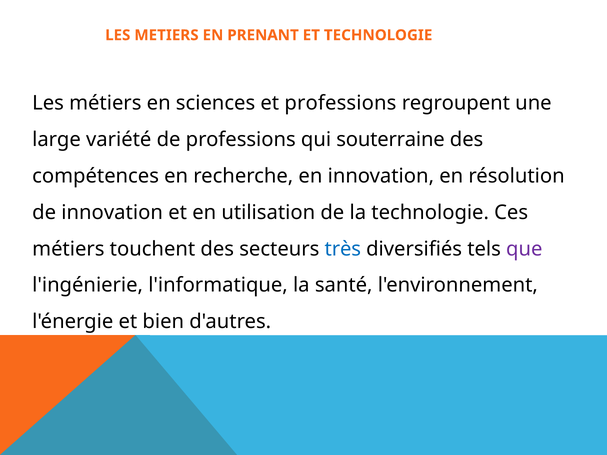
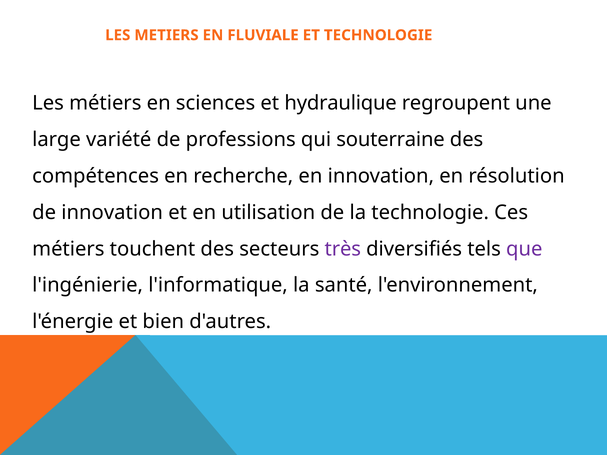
PRENANT: PRENANT -> FLUVIALE
et professions: professions -> hydraulique
très colour: blue -> purple
